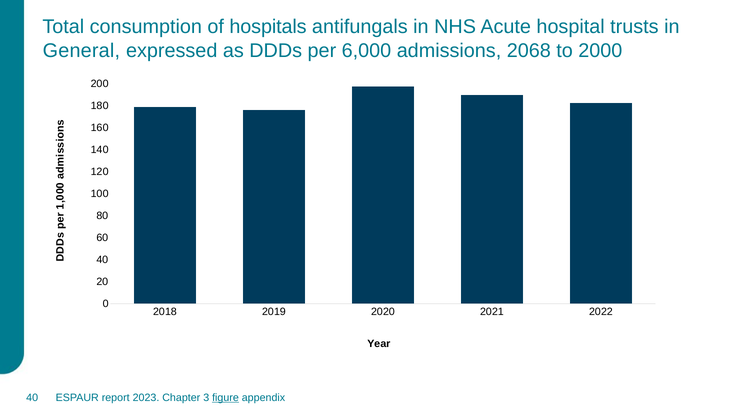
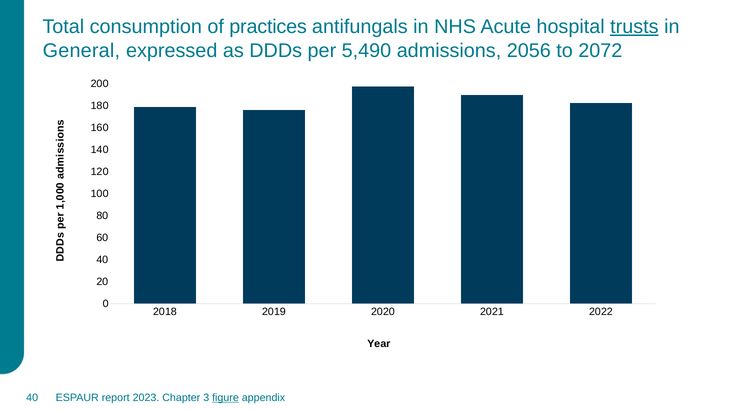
hospitals: hospitals -> practices
trusts underline: none -> present
6,000: 6,000 -> 5,490
2068: 2068 -> 2056
2000: 2000 -> 2072
